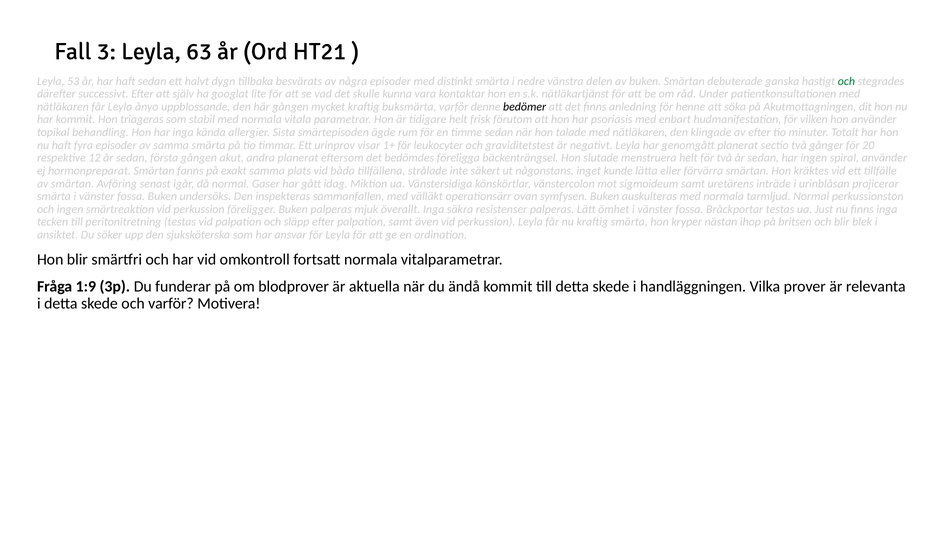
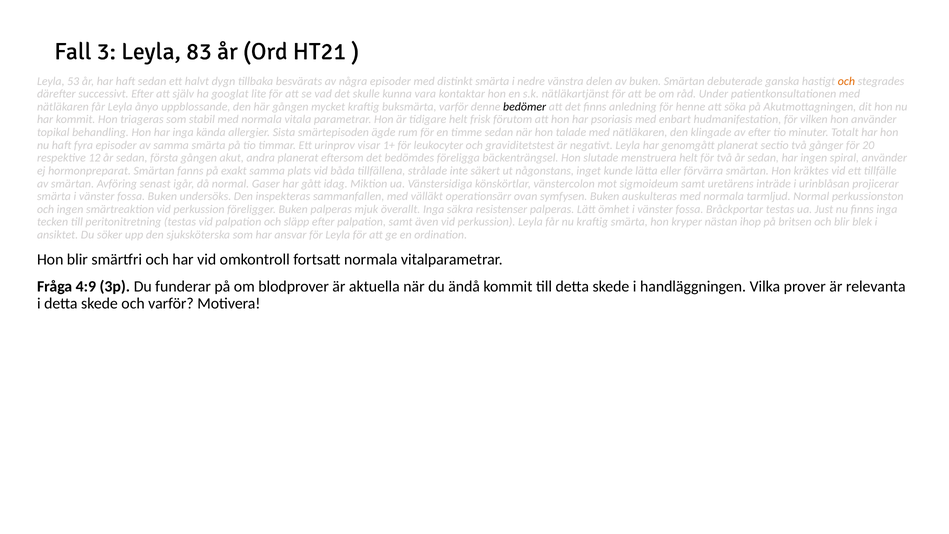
63: 63 -> 83
och at (846, 81) colour: green -> orange
1:9: 1:9 -> 4:9
